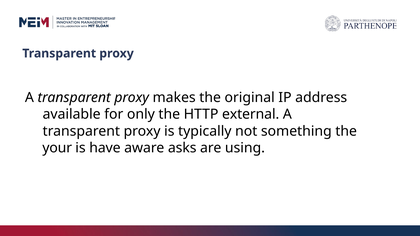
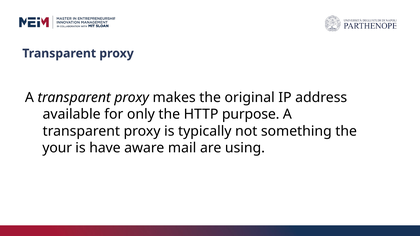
external: external -> purpose
asks: asks -> mail
